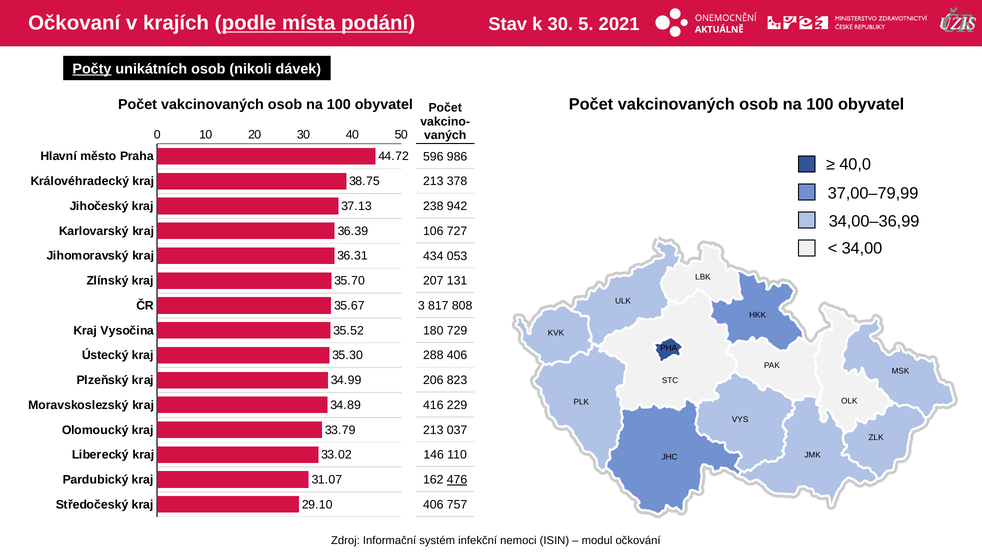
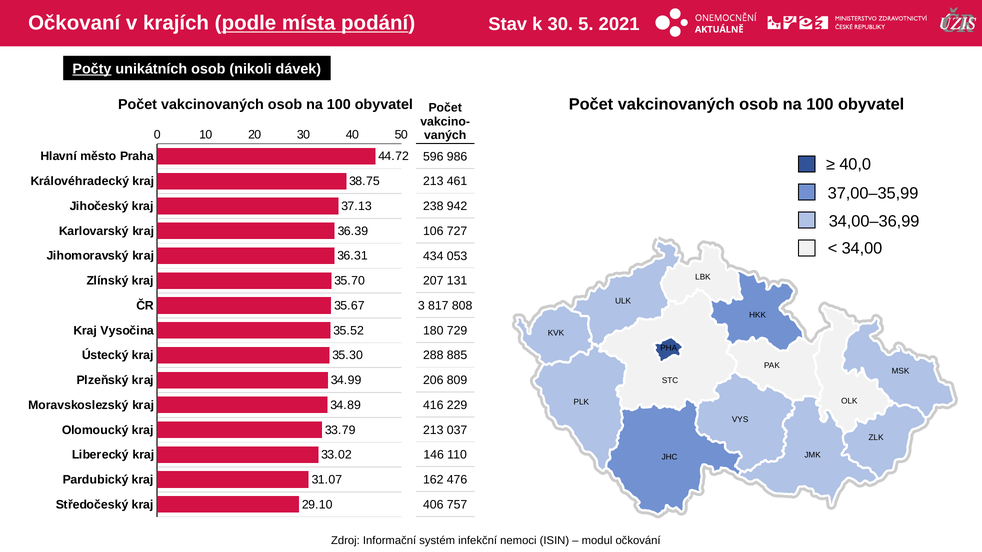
378: 378 -> 461
37,00–79,99: 37,00–79,99 -> 37,00–35,99
288 406: 406 -> 885
823: 823 -> 809
476 underline: present -> none
